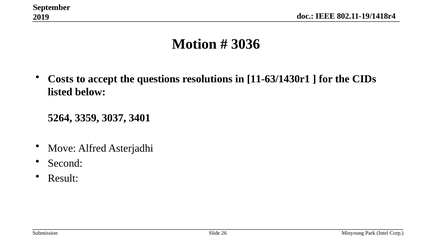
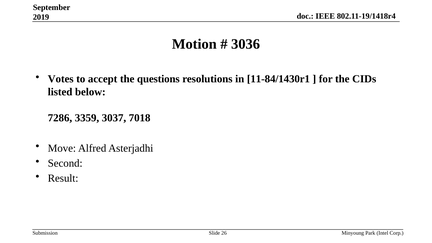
Costs: Costs -> Votes
11-63/1430r1: 11-63/1430r1 -> 11-84/1430r1
5264: 5264 -> 7286
3401: 3401 -> 7018
